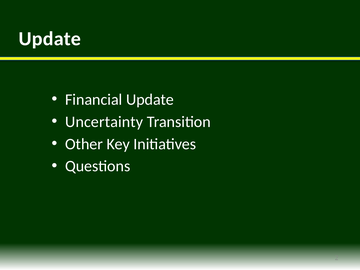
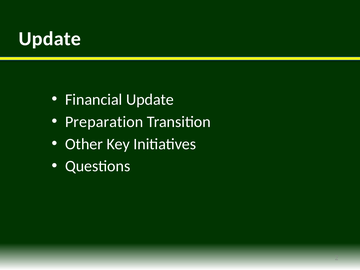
Uncertainty: Uncertainty -> Preparation
